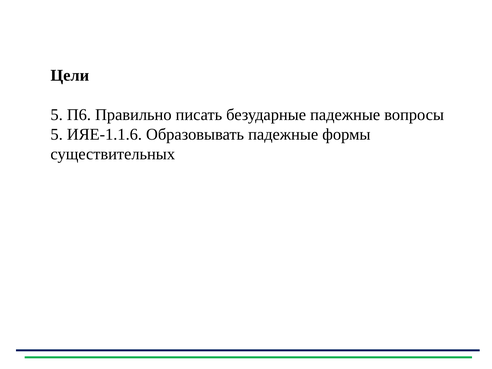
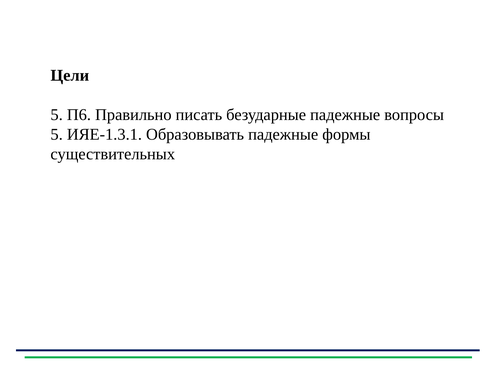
ИЯЕ-1.1.6: ИЯЕ-1.1.6 -> ИЯЕ-1.3.1
